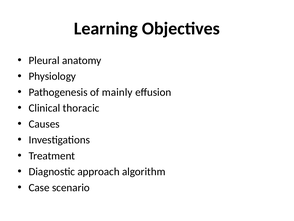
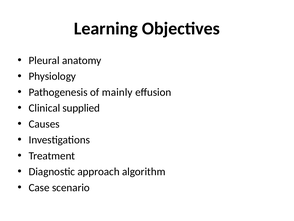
thoracic: thoracic -> supplied
